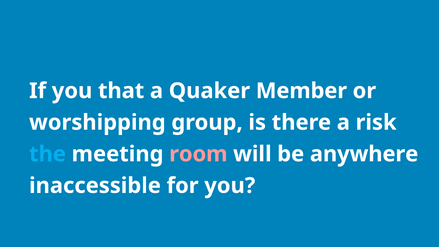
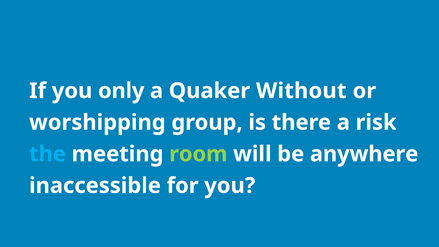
that: that -> only
Member: Member -> Without
room colour: pink -> light green
